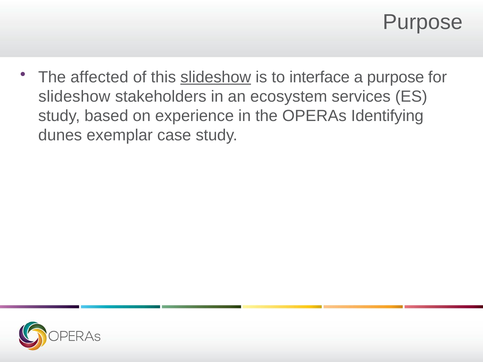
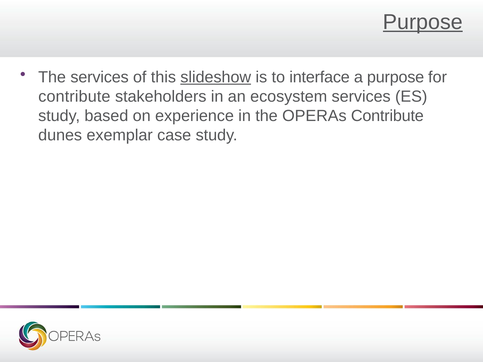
Purpose at (423, 22) underline: none -> present
The affected: affected -> services
slideshow at (74, 97): slideshow -> contribute
OPERAs Identifying: Identifying -> Contribute
